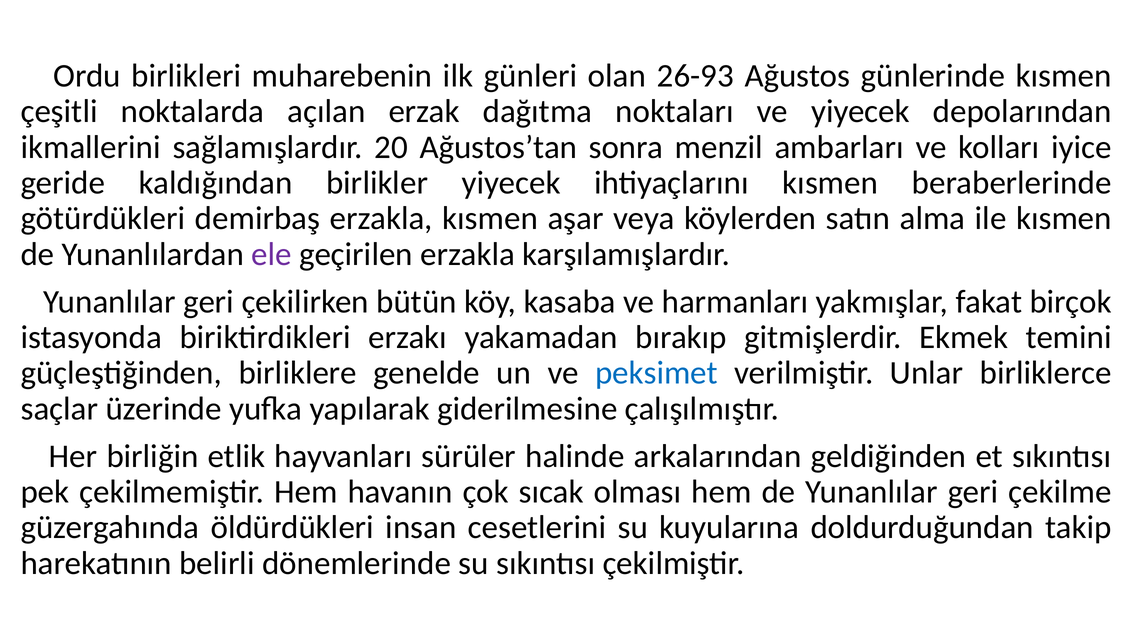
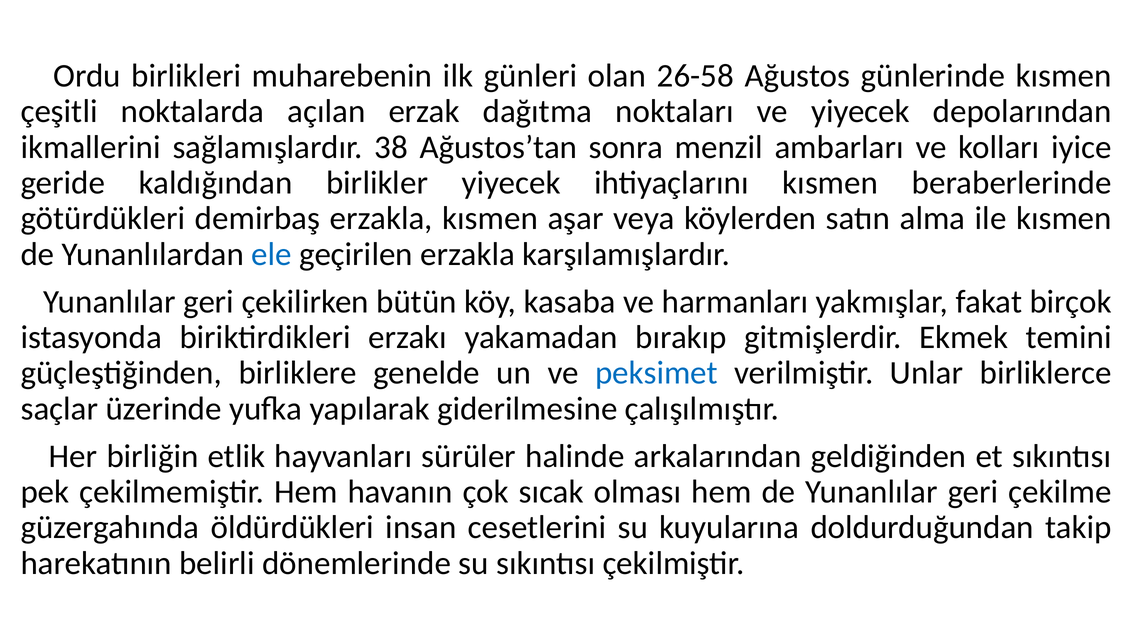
26-93: 26-93 -> 26-58
20: 20 -> 38
ele colour: purple -> blue
